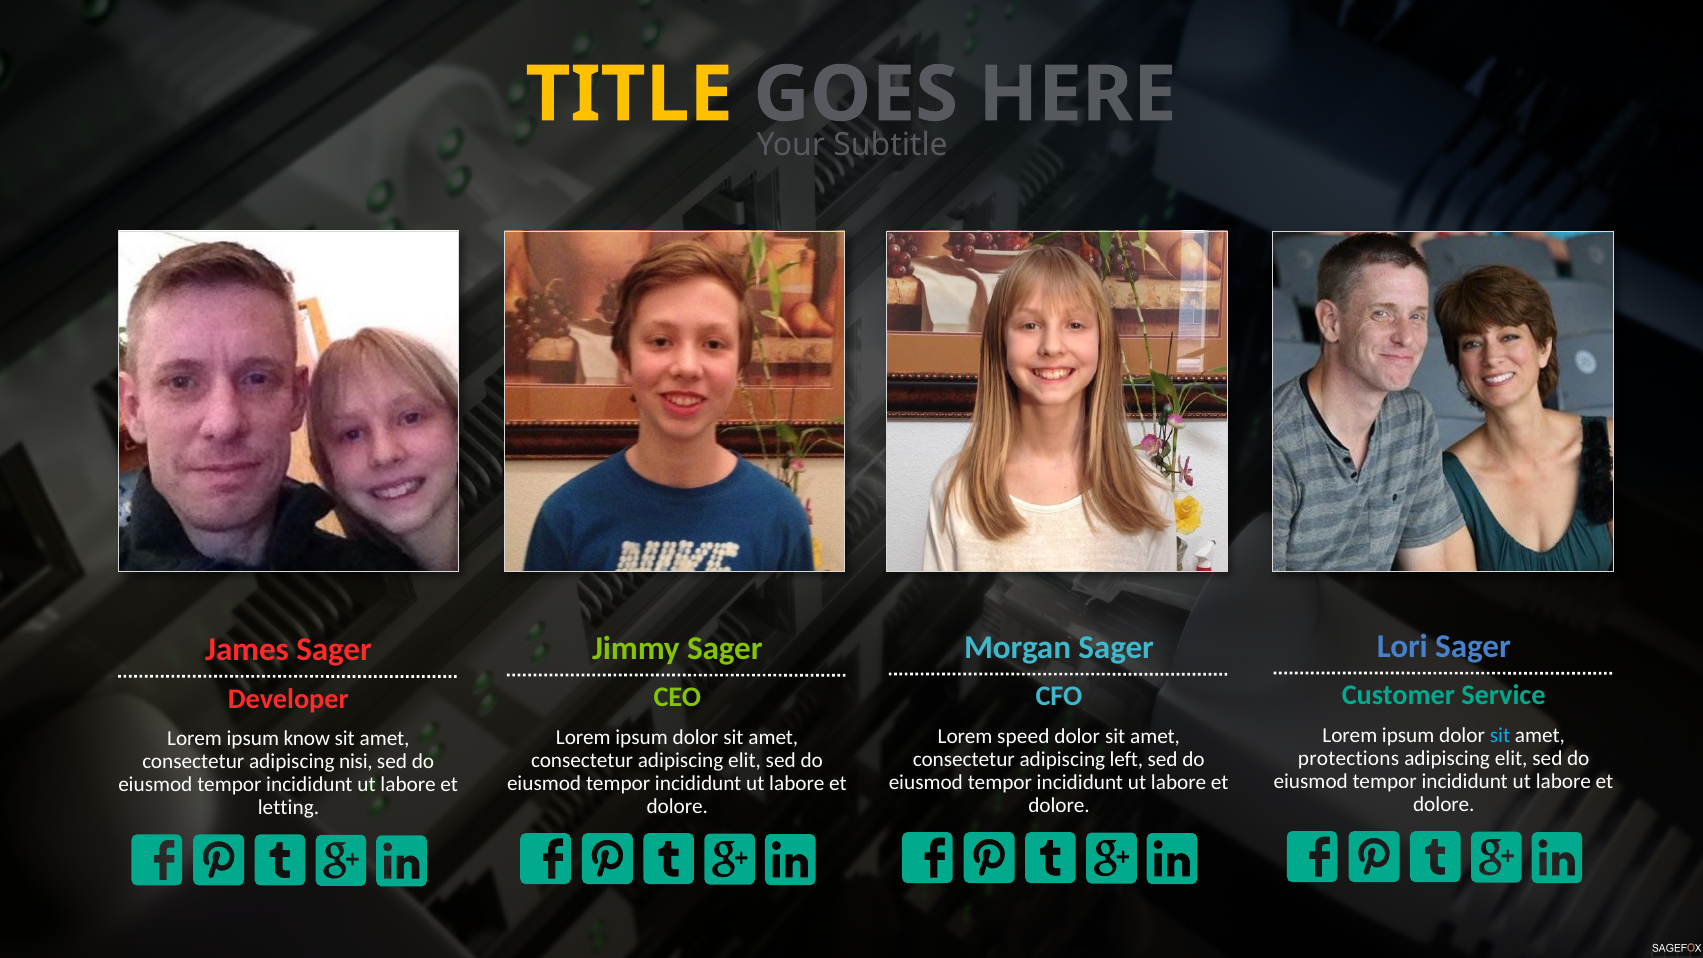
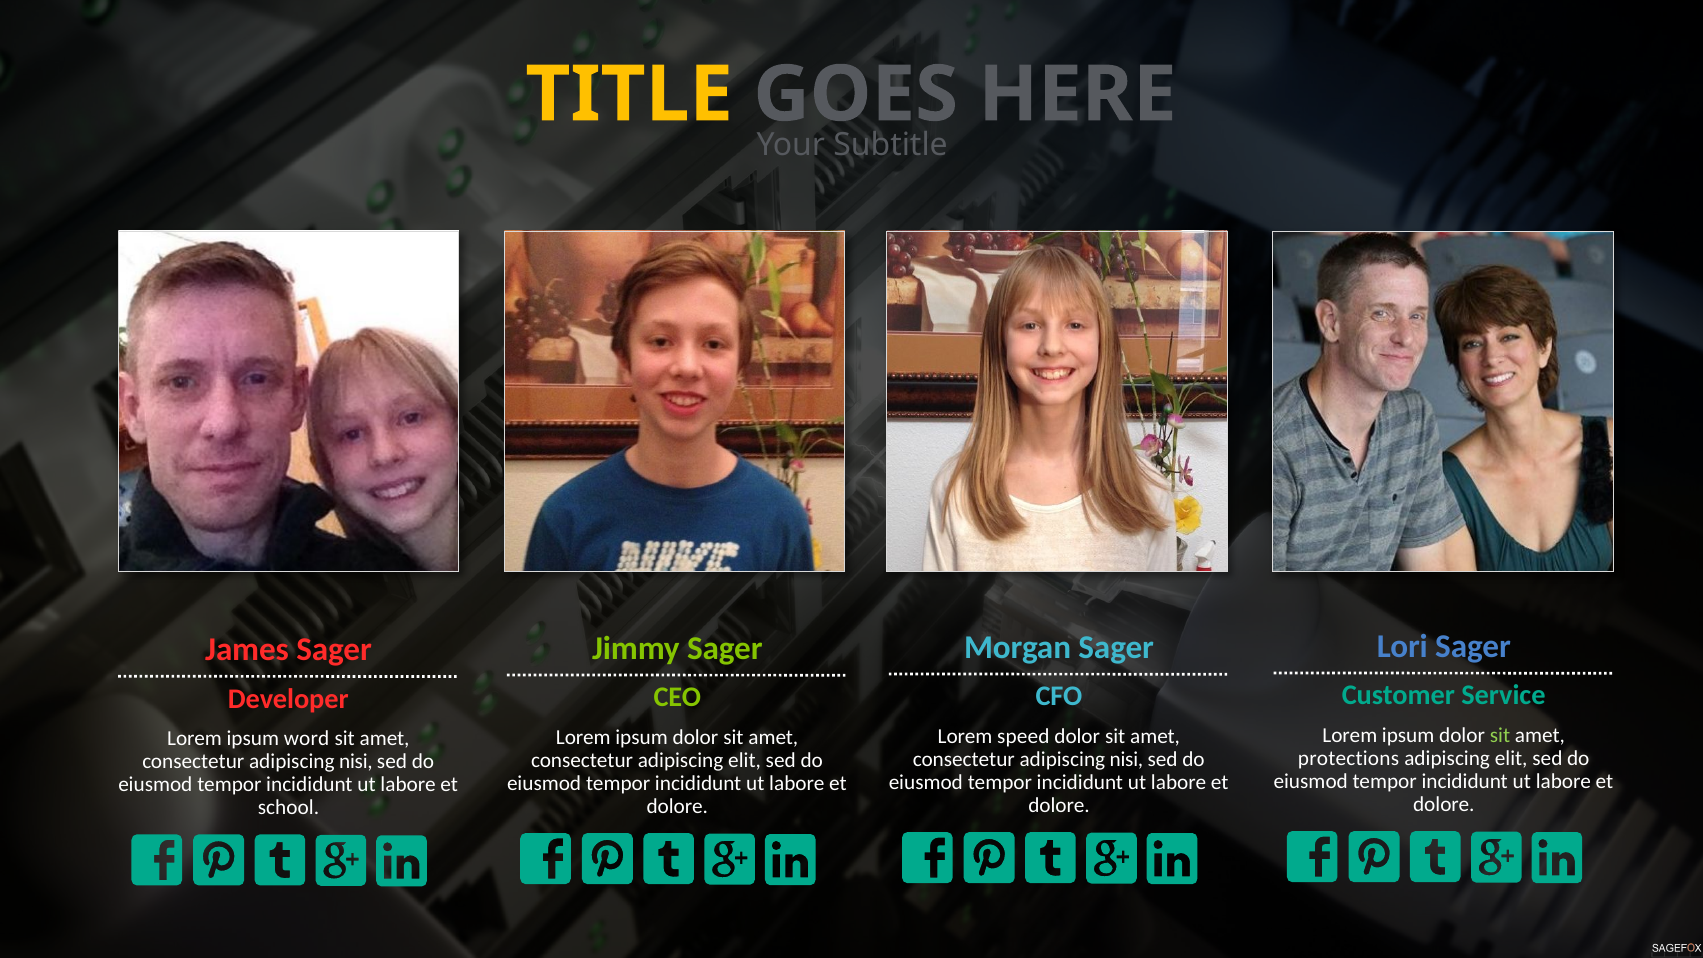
sit at (1500, 736) colour: light blue -> light green
know: know -> word
left at (1126, 760): left -> nisi
letting: letting -> school
